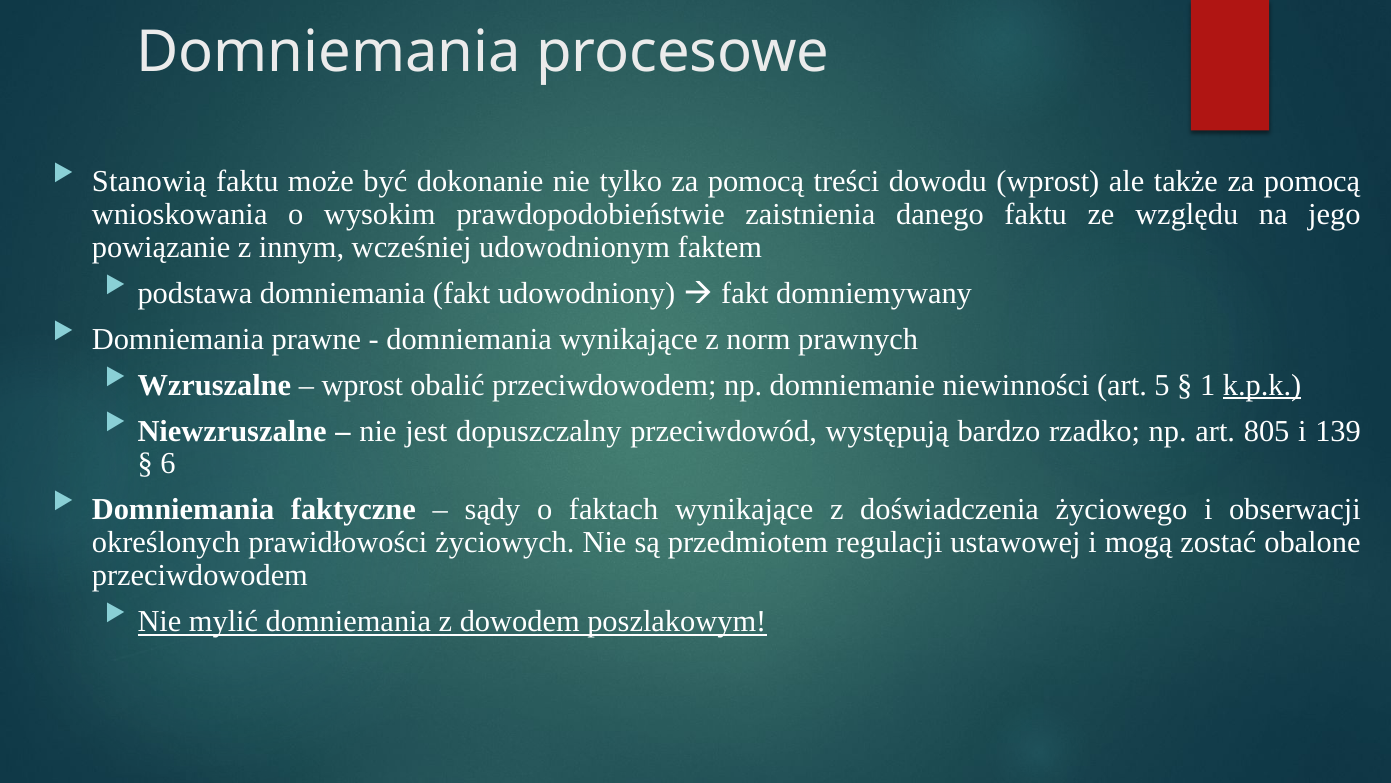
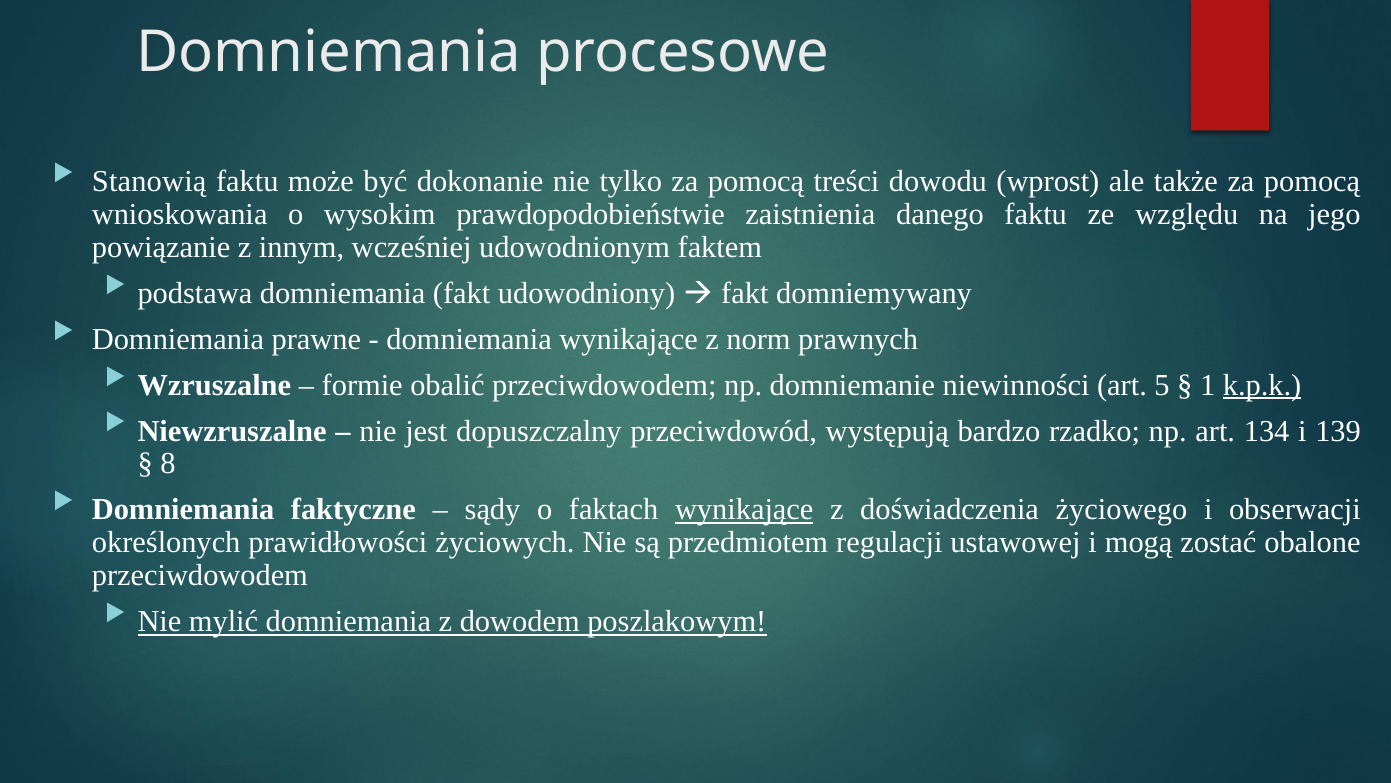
wprost at (362, 385): wprost -> formie
805: 805 -> 134
6: 6 -> 8
wynikające at (744, 509) underline: none -> present
